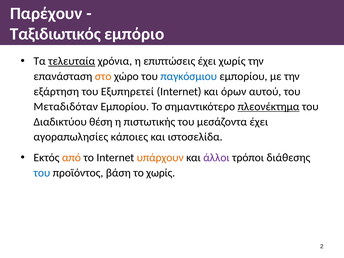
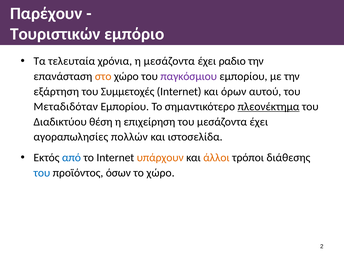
Ταξιδιωτικός: Ταξιδιωτικός -> Τουριστικών
τελευταία underline: present -> none
η επιπτώσεις: επιπτώσεις -> μεσάζοντα
έχει χωρίς: χωρίς -> ραδιο
παγκόσμιου colour: blue -> purple
Εξυπηρετεί: Εξυπηρετεί -> Συμμετοχές
πιστωτικής: πιστωτικής -> επιχείρηση
κάποιες: κάποιες -> πολλών
από colour: orange -> blue
άλλοι colour: purple -> orange
βάση: βάση -> όσων
το χωρίς: χωρίς -> χώρο
